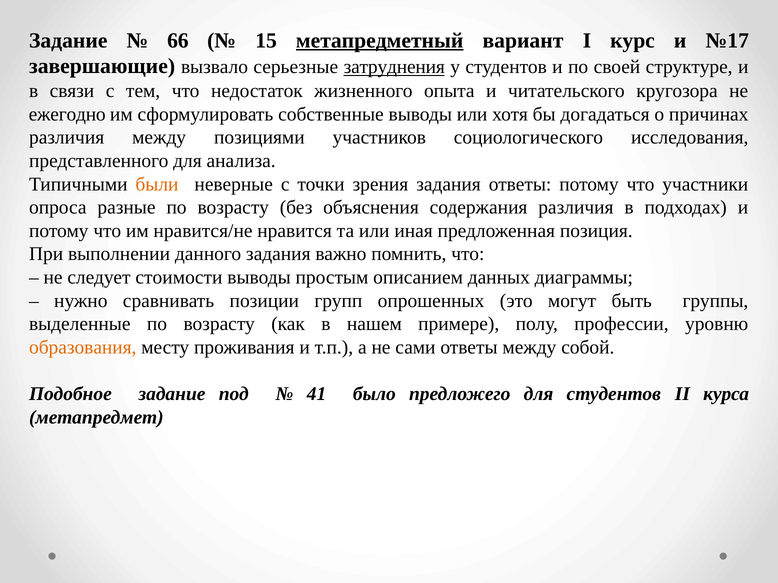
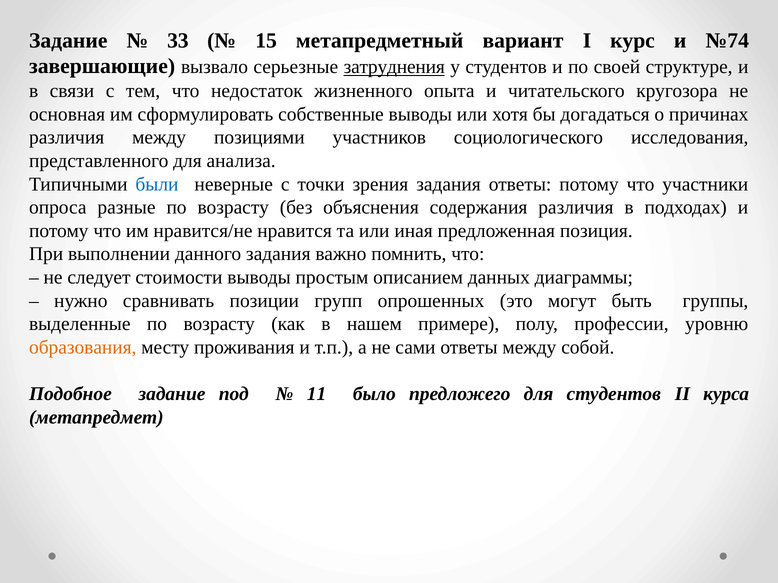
66: 66 -> 33
метапредметный underline: present -> none
№17: №17 -> №74
ежегодно: ежегодно -> основная
были colour: orange -> blue
41: 41 -> 11
